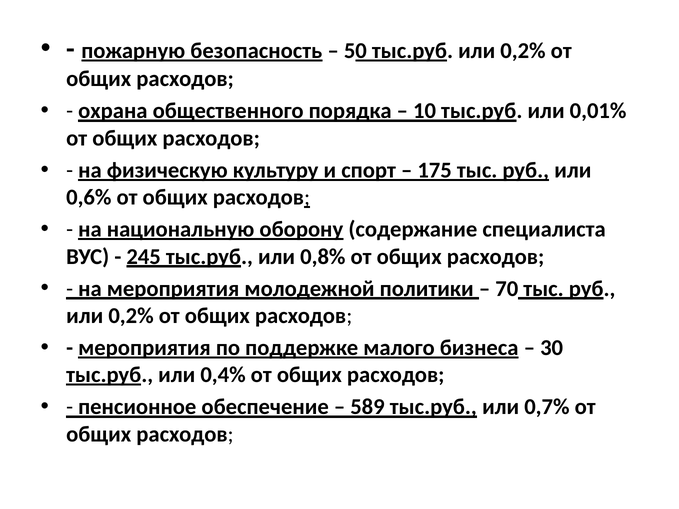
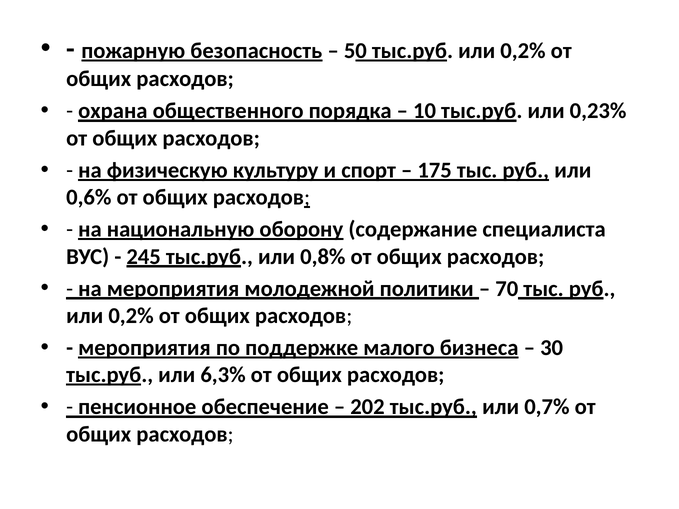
0,01%: 0,01% -> 0,23%
0,4%: 0,4% -> 6,3%
589: 589 -> 202
